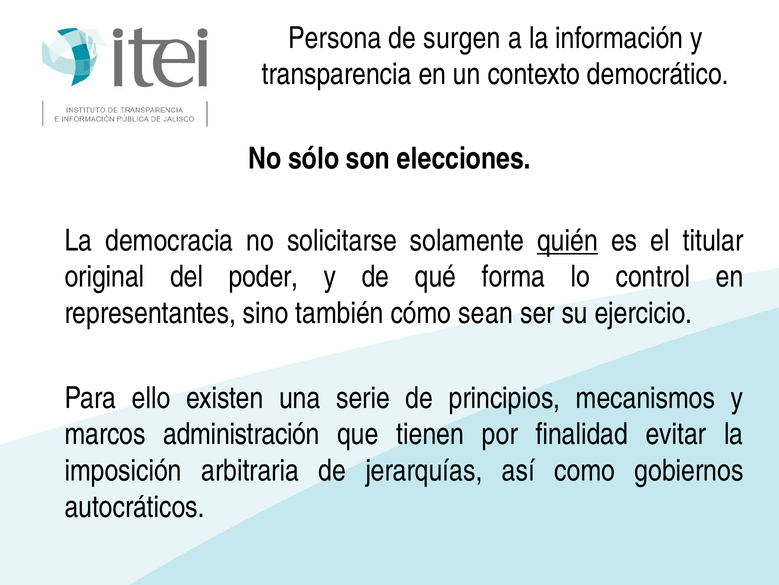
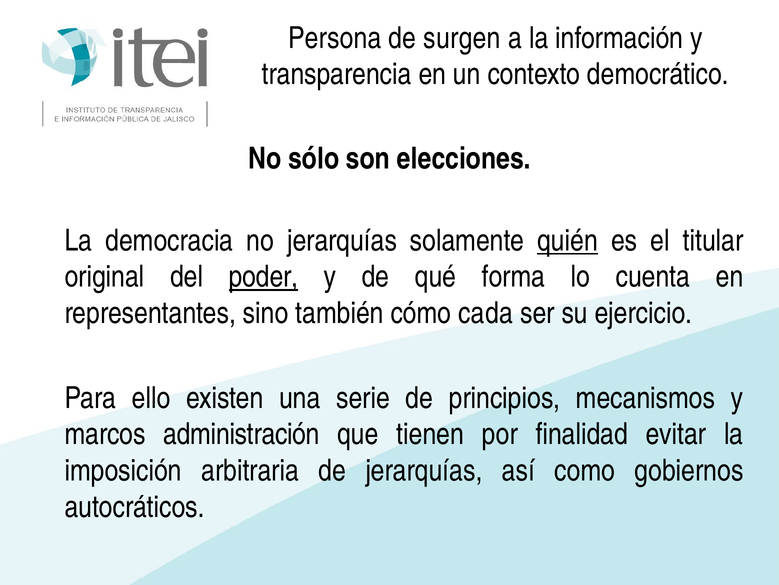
no solicitarse: solicitarse -> jerarquías
poder underline: none -> present
control: control -> cuenta
sean: sean -> cada
